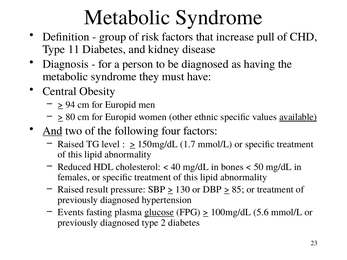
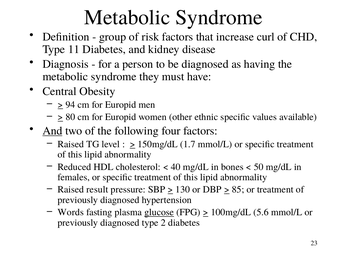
pull: pull -> curl
available underline: present -> none
Events: Events -> Words
